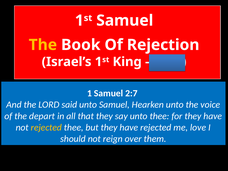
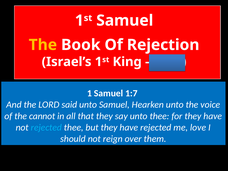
2:7: 2:7 -> 1:7
depart: depart -> cannot
rejected at (46, 127) colour: yellow -> light blue
